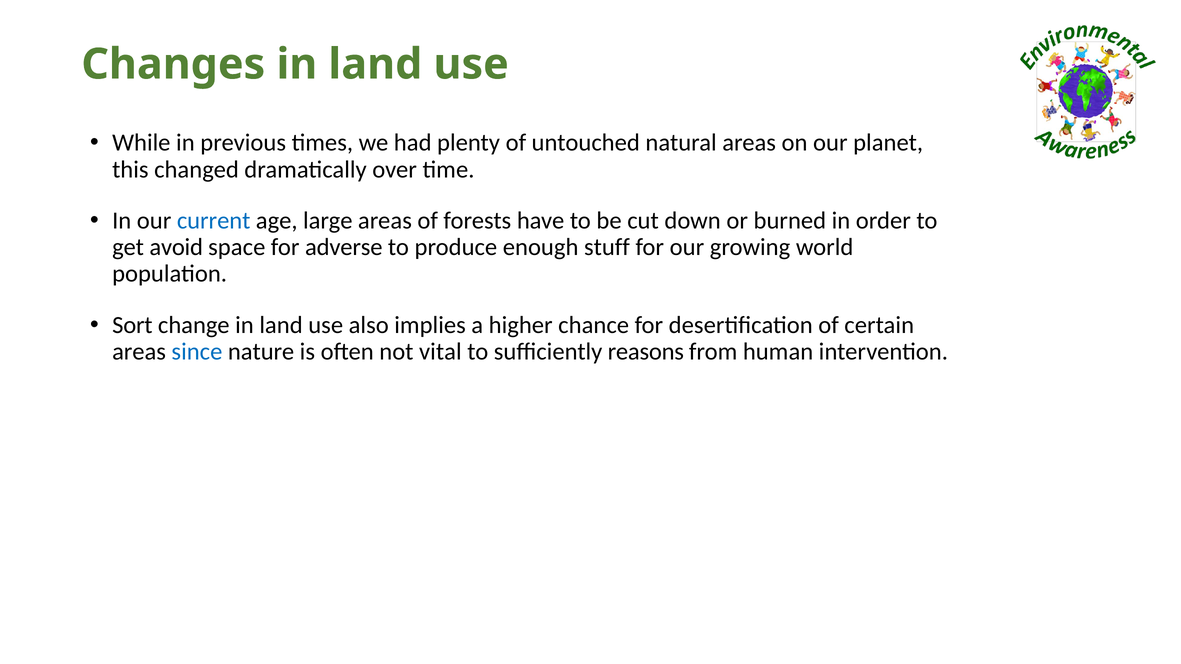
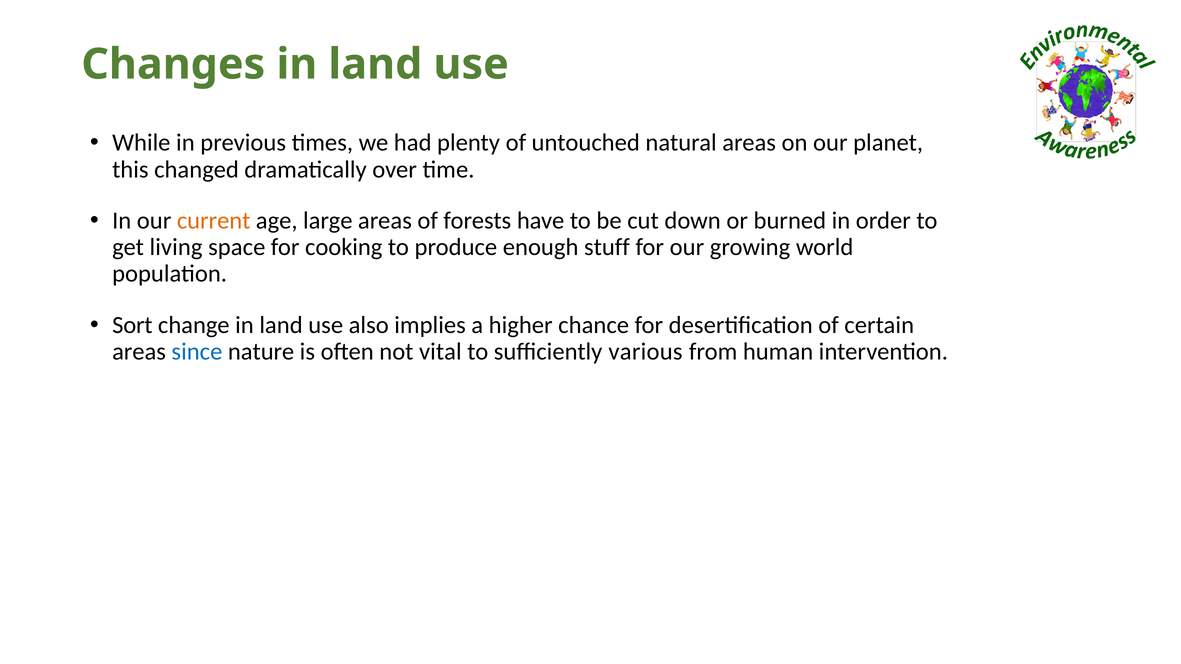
current colour: blue -> orange
avoid: avoid -> living
adverse: adverse -> cooking
reasons: reasons -> various
